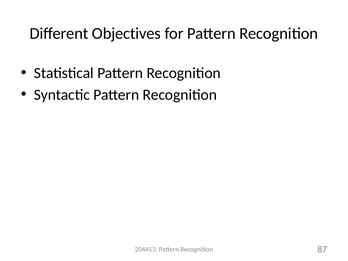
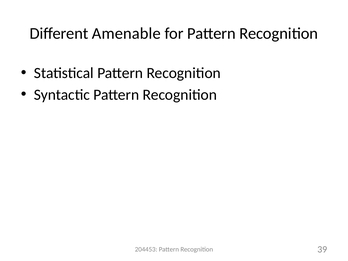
Objectives: Objectives -> Amenable
87: 87 -> 39
